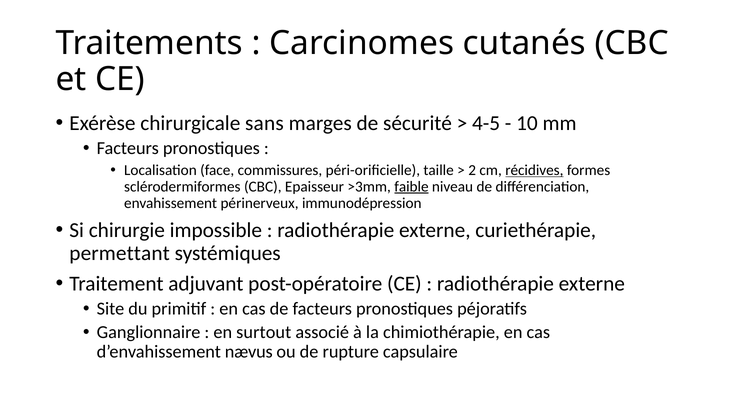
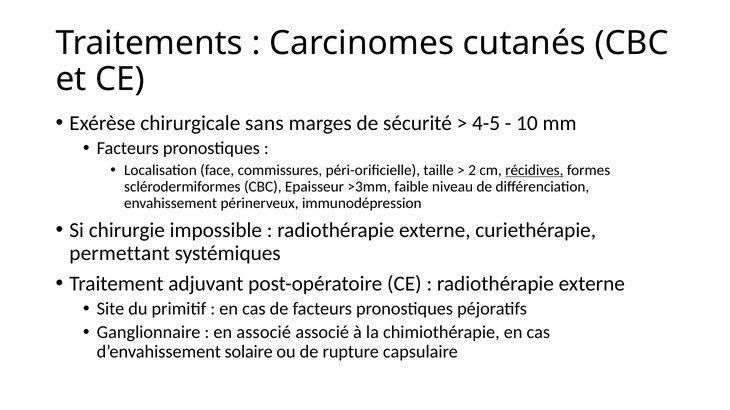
faible underline: present -> none
en surtout: surtout -> associé
nævus: nævus -> solaire
